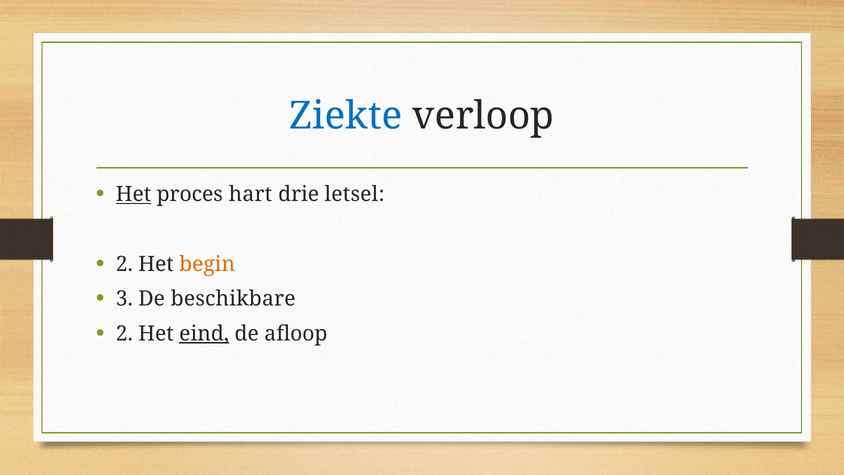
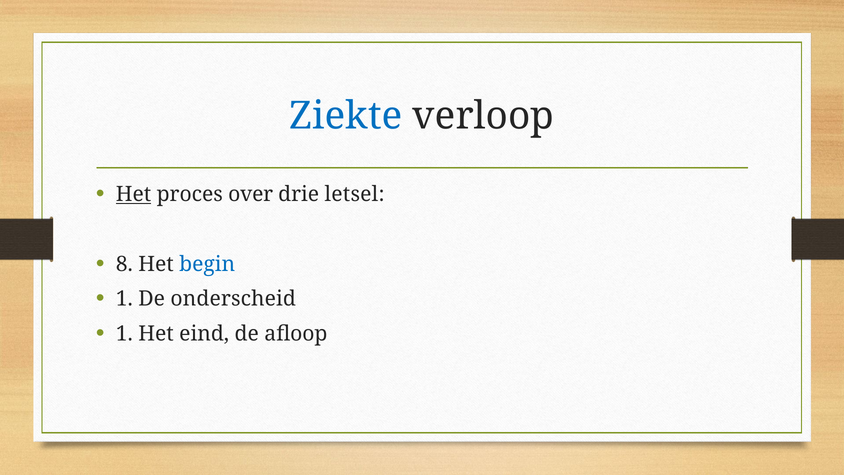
hart: hart -> over
2 at (124, 264): 2 -> 8
begin colour: orange -> blue
3 at (124, 299): 3 -> 1
beschikbare: beschikbare -> onderscheid
2 at (124, 334): 2 -> 1
eind underline: present -> none
